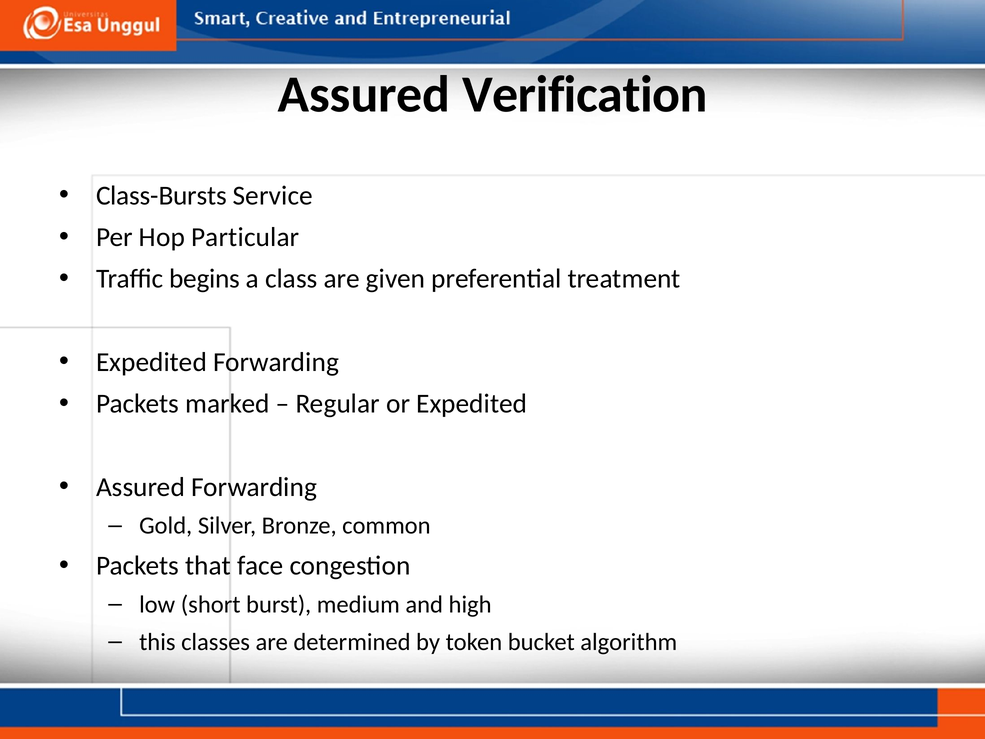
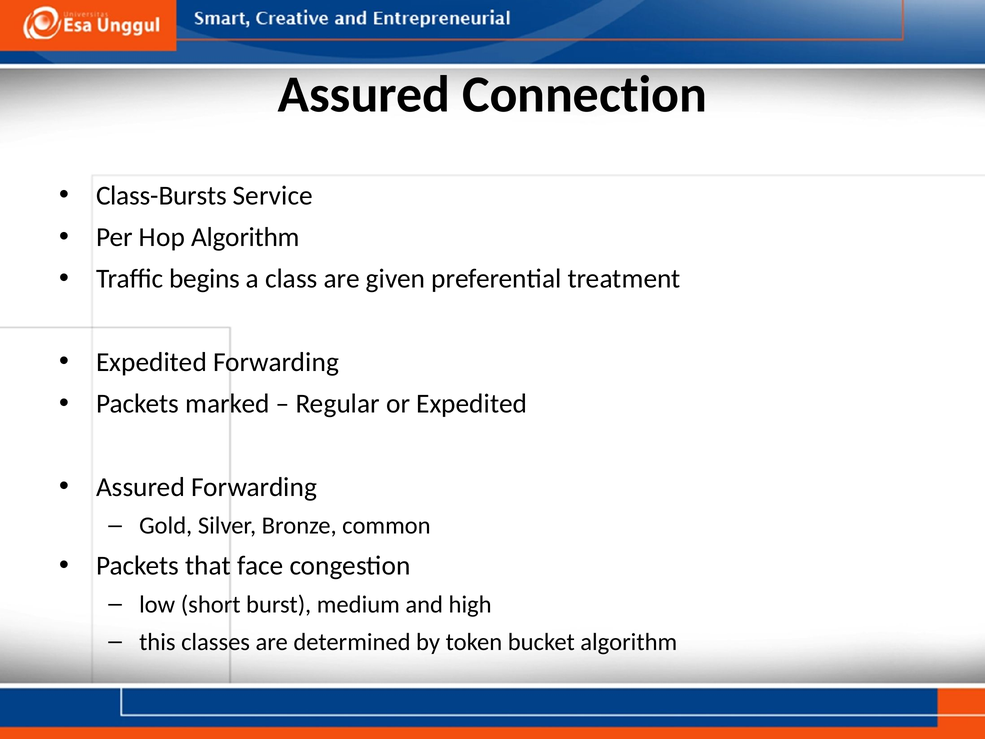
Verification: Verification -> Connection
Hop Particular: Particular -> Algorithm
